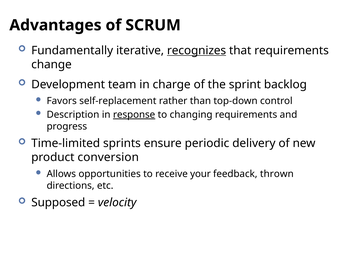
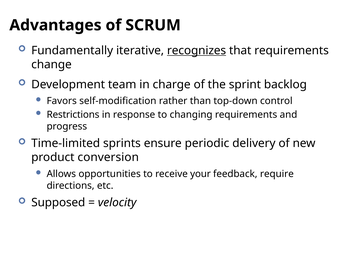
self-replacement: self-replacement -> self-modification
Description: Description -> Restrictions
response underline: present -> none
thrown: thrown -> require
